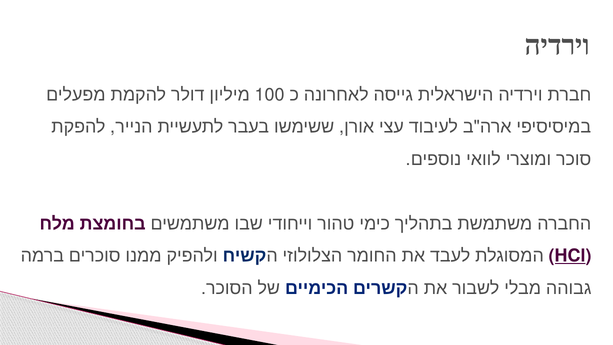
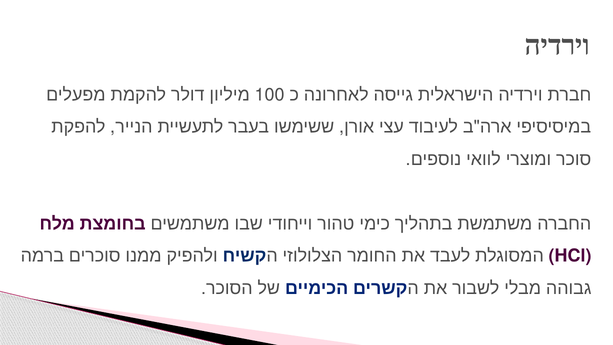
HCl underline: present -> none
